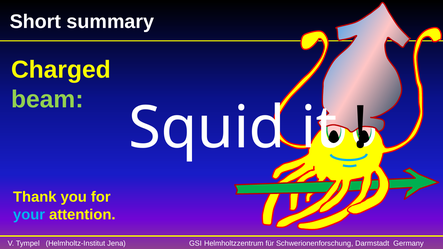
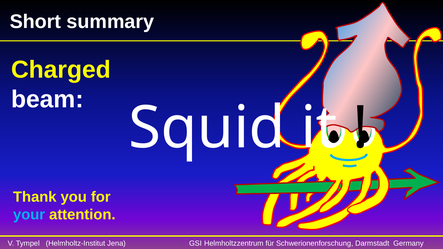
beam colour: light green -> white
